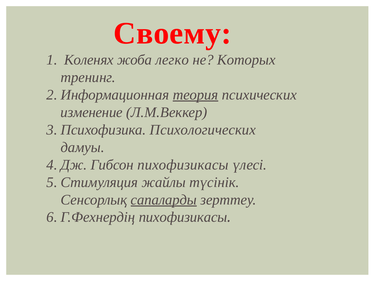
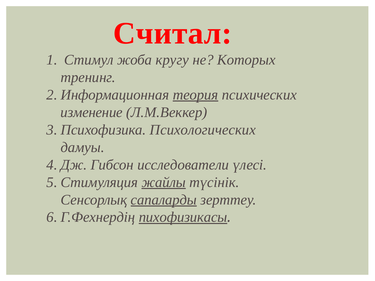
Своему: Своему -> Считал
Коленях: Коленях -> Стимул
легко: легко -> кругу
Гибсон пихофизикасы: пихофизикасы -> исследователи
жайлы underline: none -> present
пихофизикасы at (183, 217) underline: none -> present
